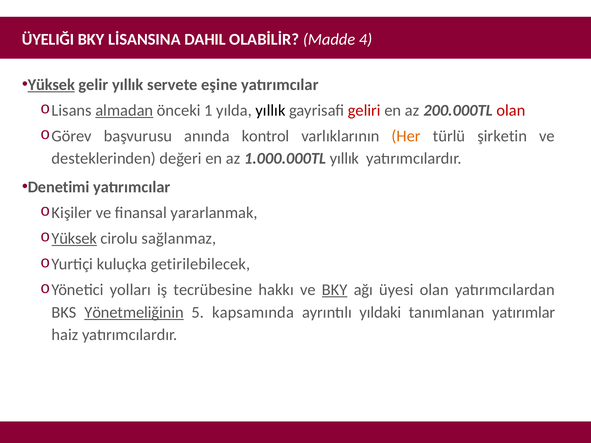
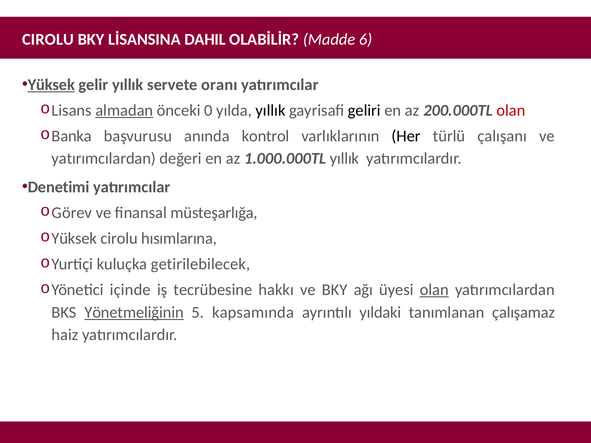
ÜYELIĞI at (48, 39): ÜYELIĞI -> CIROLU
4: 4 -> 6
eşine: eşine -> oranı
1: 1 -> 0
geliri colour: red -> black
Görev: Görev -> Banka
Her colour: orange -> black
şirketin: şirketin -> çalışanı
desteklerinden at (104, 159): desteklerinden -> yatırımcılardan
Kişiler: Kişiler -> Görev
yararlanmak: yararlanmak -> müsteşarlığa
Yüksek at (74, 239) underline: present -> none
sağlanmaz: sağlanmaz -> hısımlarına
yolları: yolları -> içinde
BKY at (335, 290) underline: present -> none
olan at (434, 290) underline: none -> present
yatırımlar: yatırımlar -> çalışamaz
